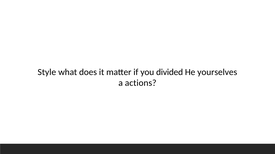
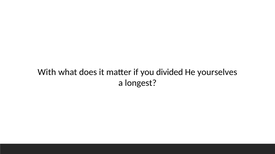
Style: Style -> With
actions: actions -> longest
